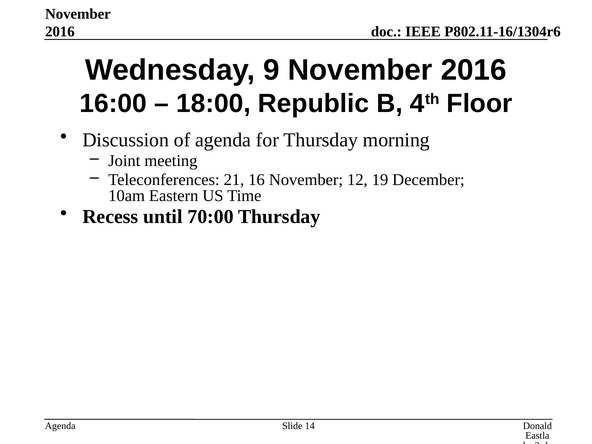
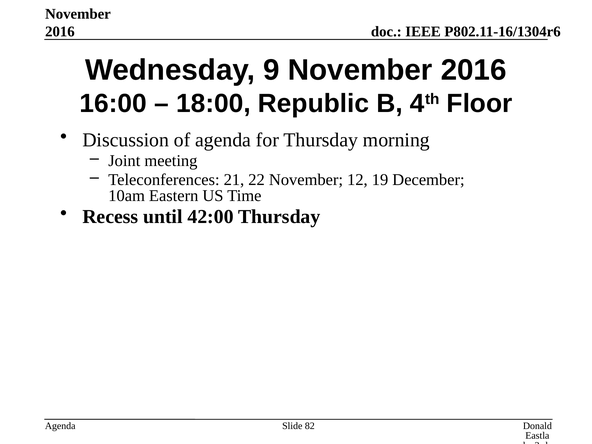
16: 16 -> 22
70:00: 70:00 -> 42:00
14: 14 -> 82
